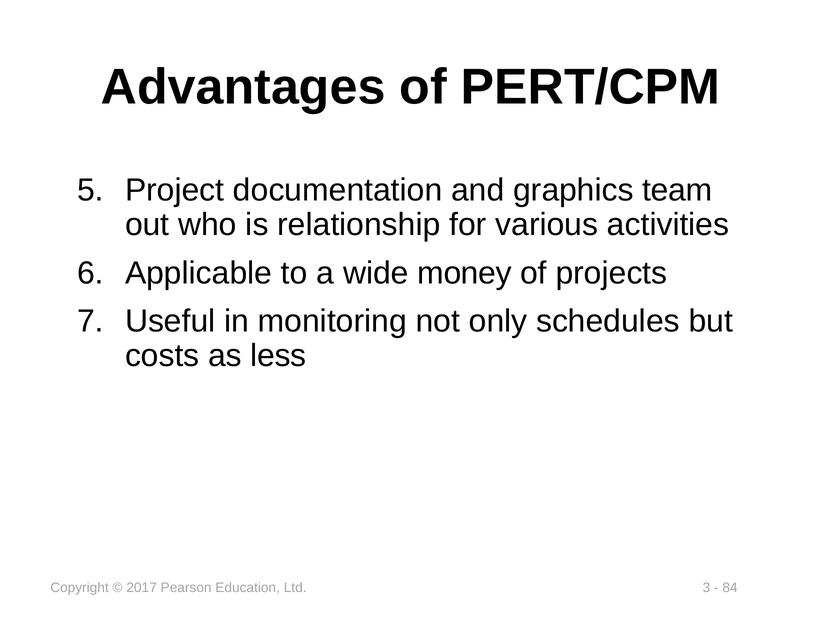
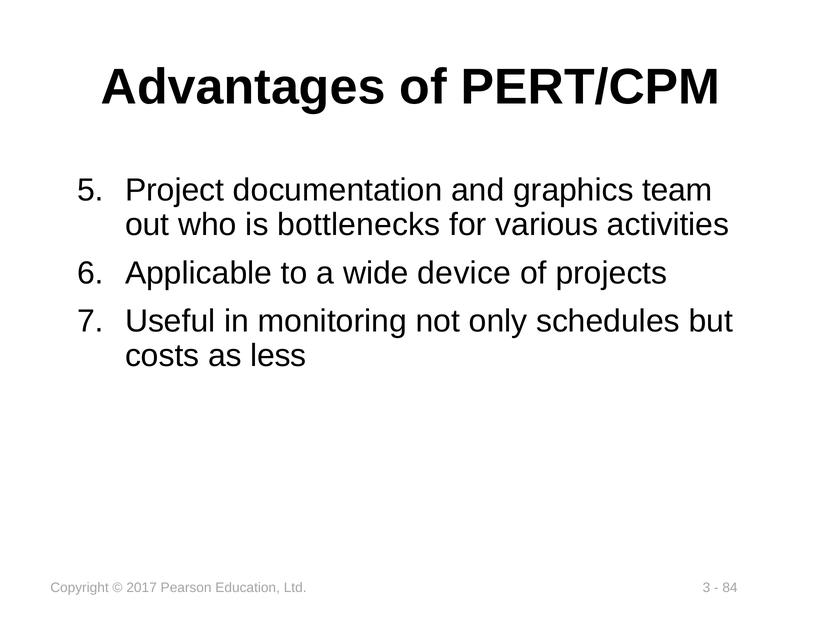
relationship: relationship -> bottlenecks
money: money -> device
